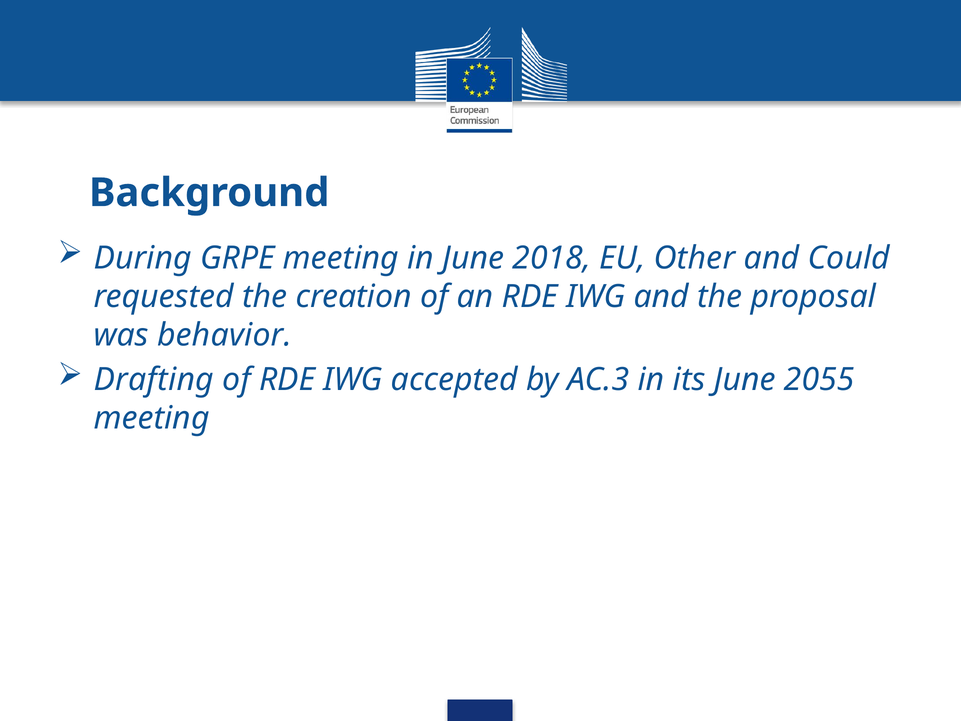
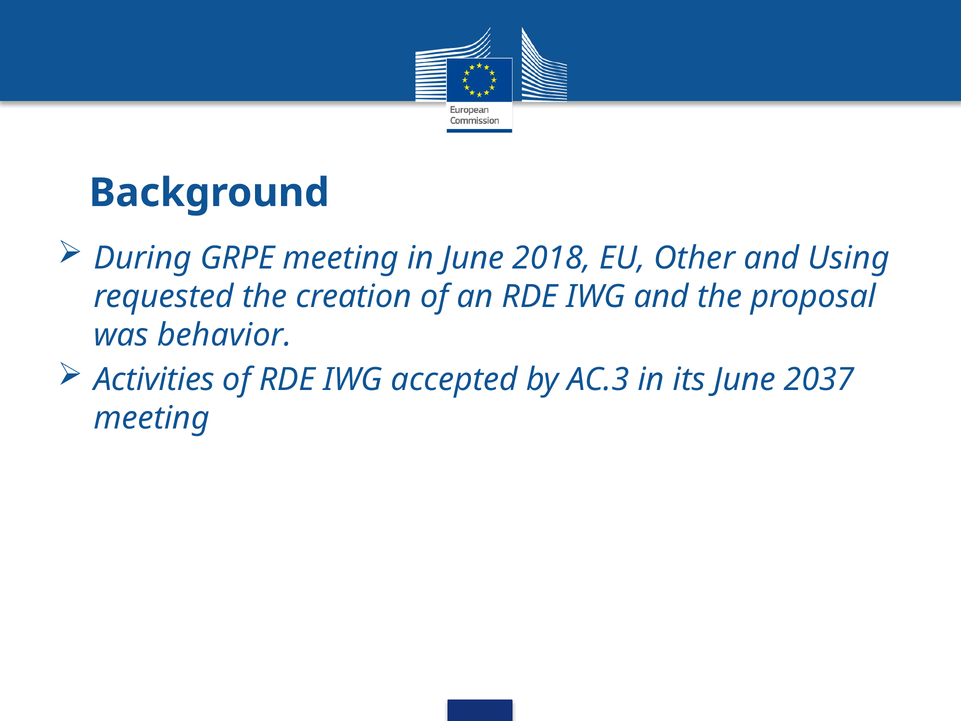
Could: Could -> Using
Drafting: Drafting -> Activities
2055: 2055 -> 2037
